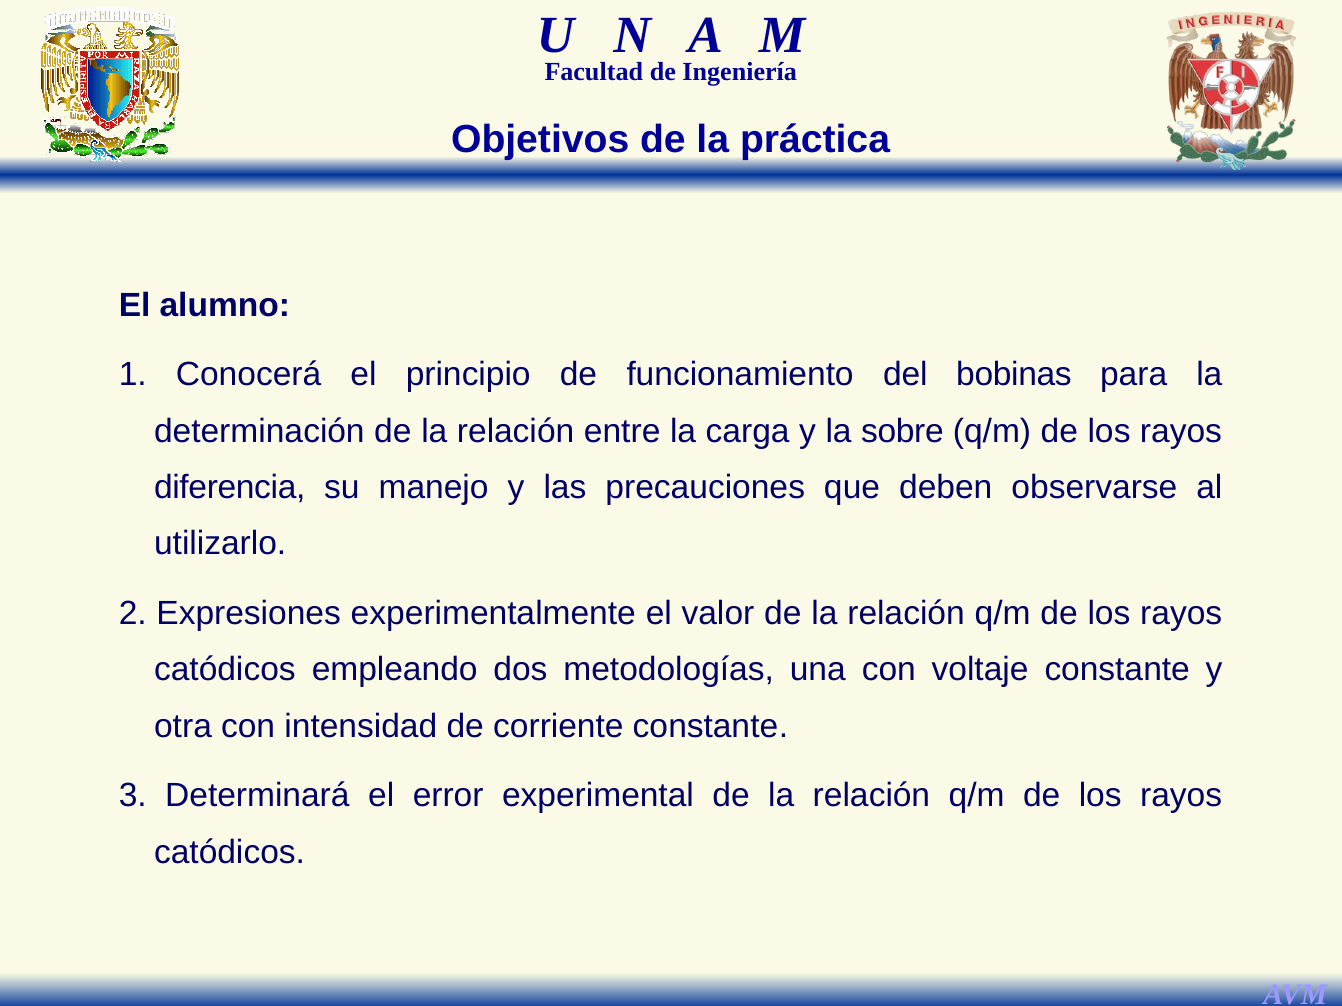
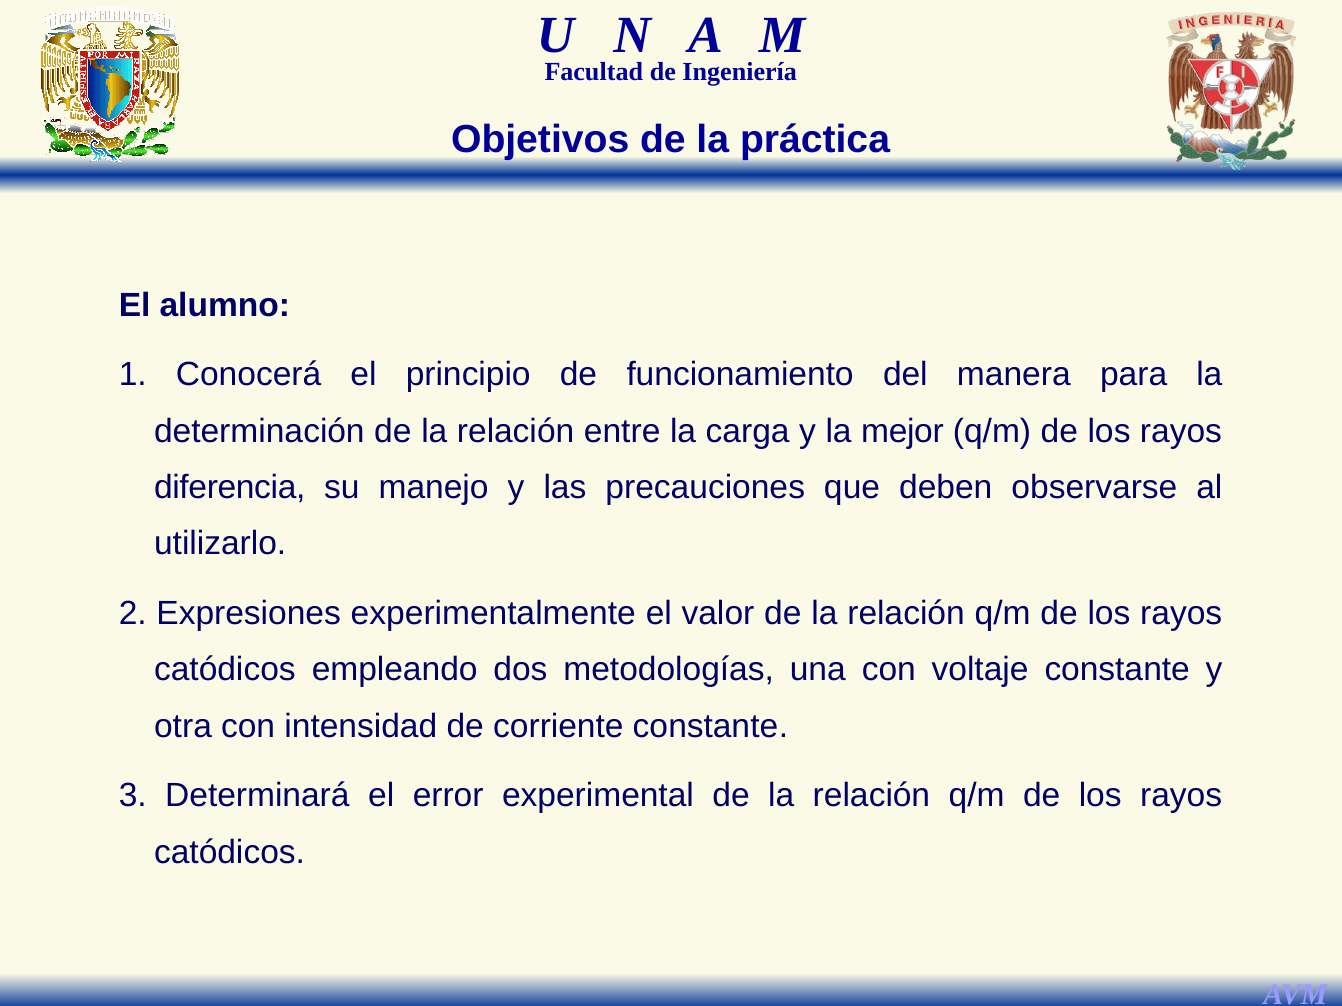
bobinas: bobinas -> manera
sobre: sobre -> mejor
